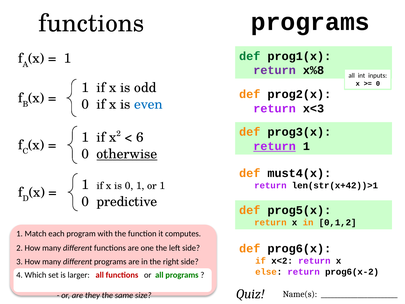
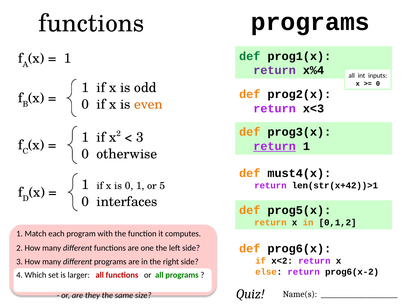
x%8: x%8 -> x%4
even colour: blue -> orange
6 at (140, 137): 6 -> 3
otherwise underline: present -> none
or 1: 1 -> 5
predictive: predictive -> interfaces
